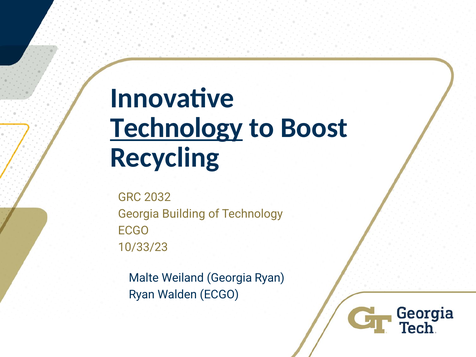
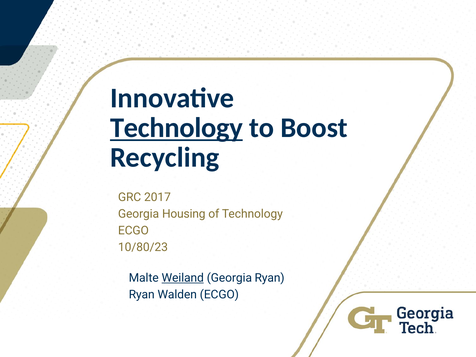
2032: 2032 -> 2017
Building: Building -> Housing
10/33/23: 10/33/23 -> 10/80/23
Weiland underline: none -> present
